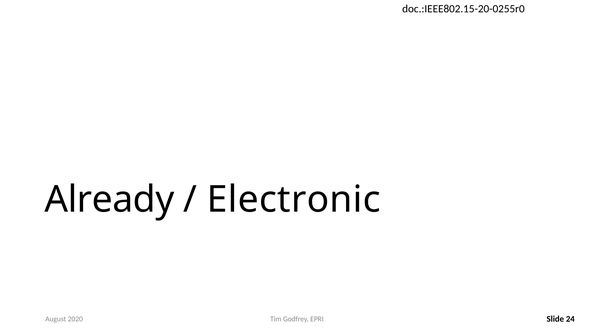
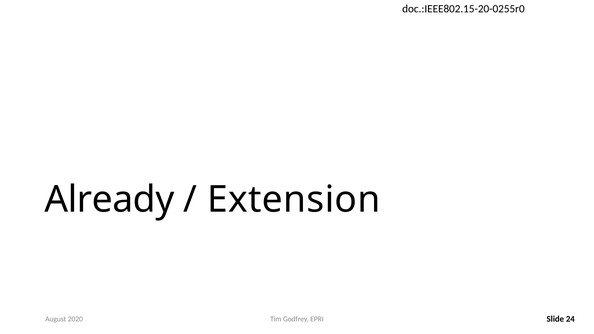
Electronic: Electronic -> Extension
